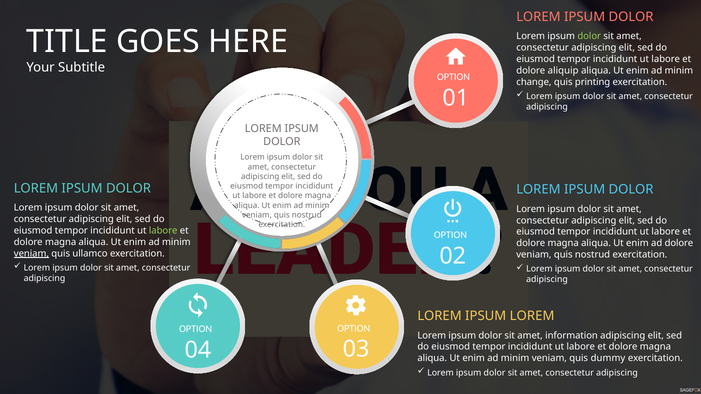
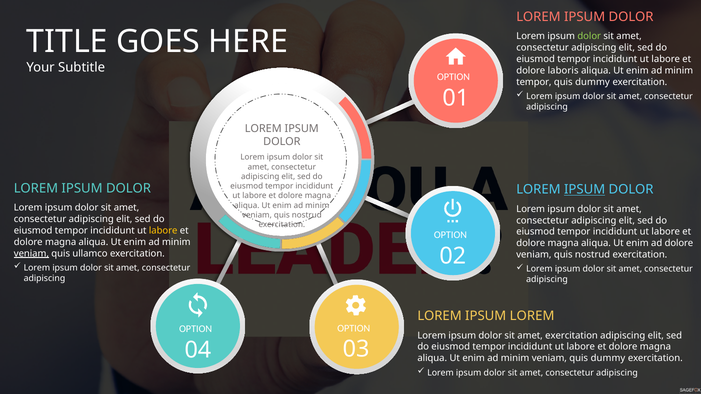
aliquip: aliquip -> laboris
change at (534, 82): change -> tempor
printing at (593, 82): printing -> dummy
IPSUM at (585, 190) underline: none -> present
labore at (163, 231) colour: light green -> yellow
amet information: information -> exercitation
